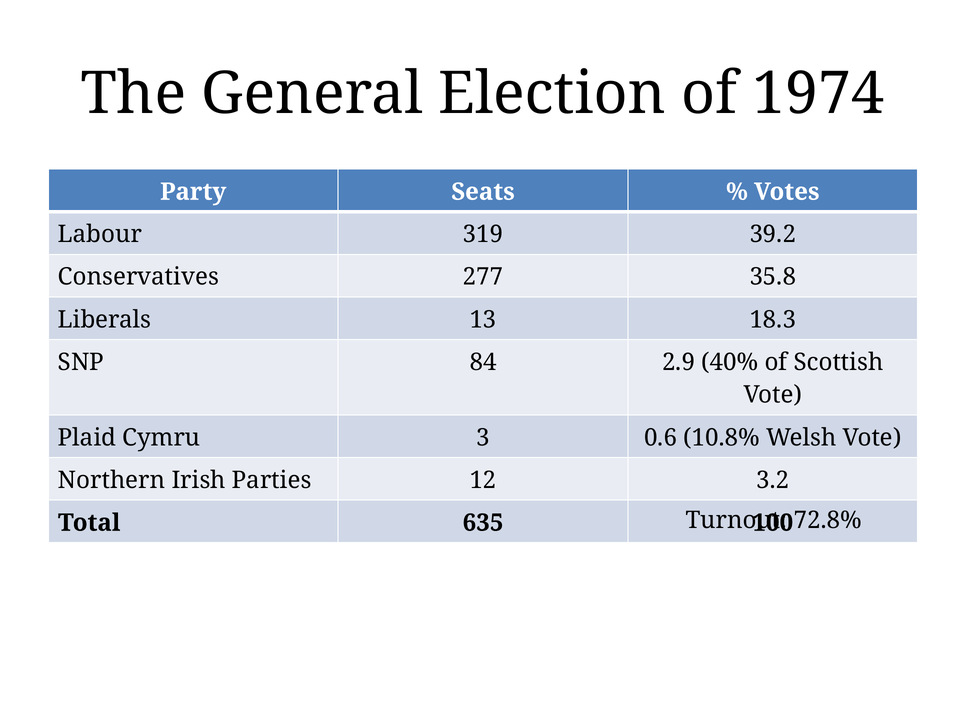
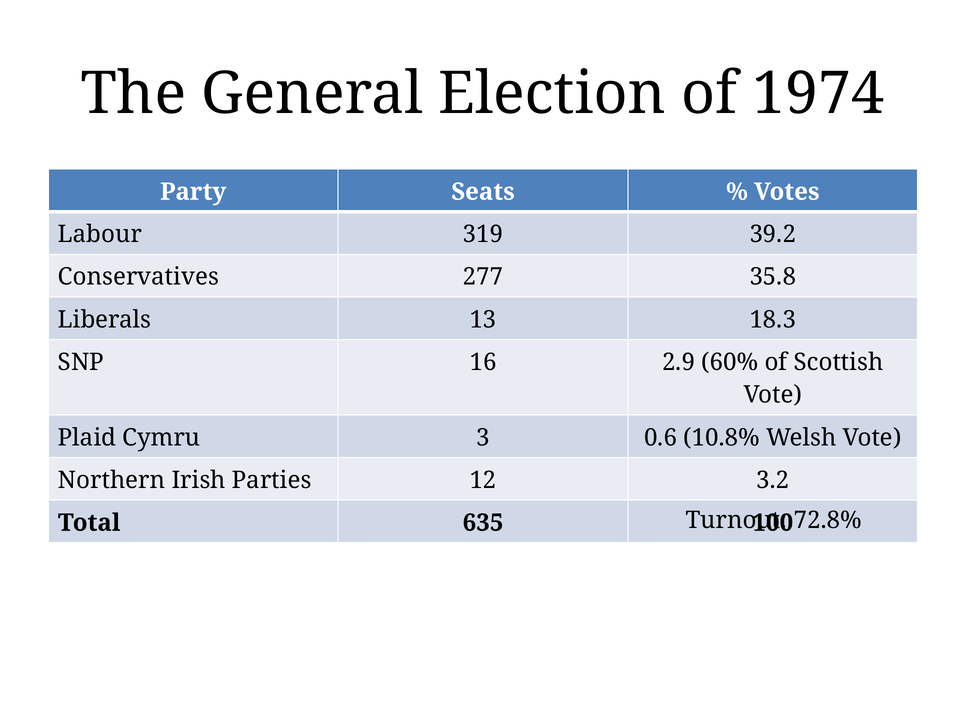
84: 84 -> 16
40%: 40% -> 60%
